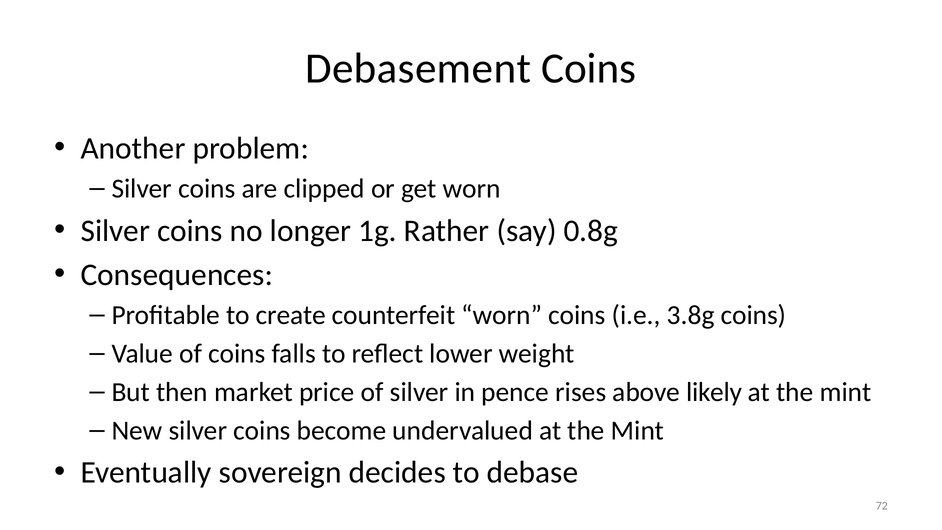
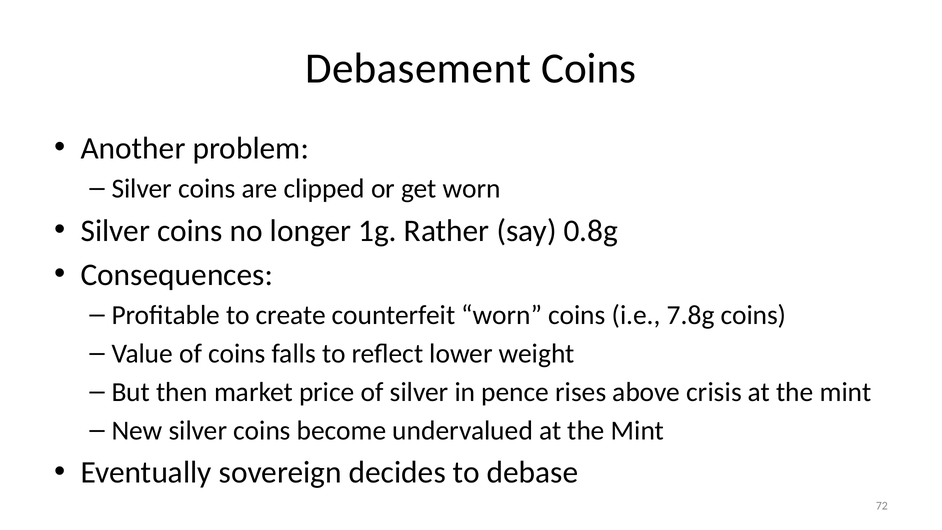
3.8g: 3.8g -> 7.8g
likely: likely -> crisis
